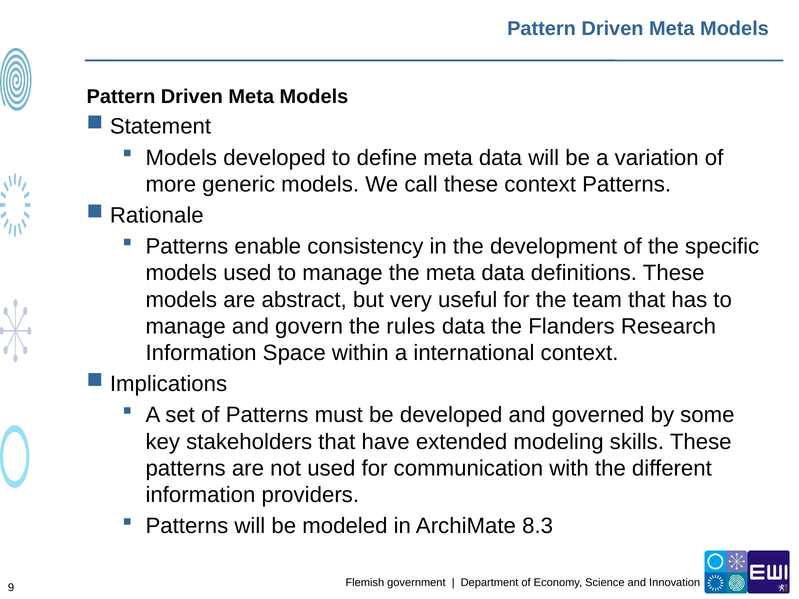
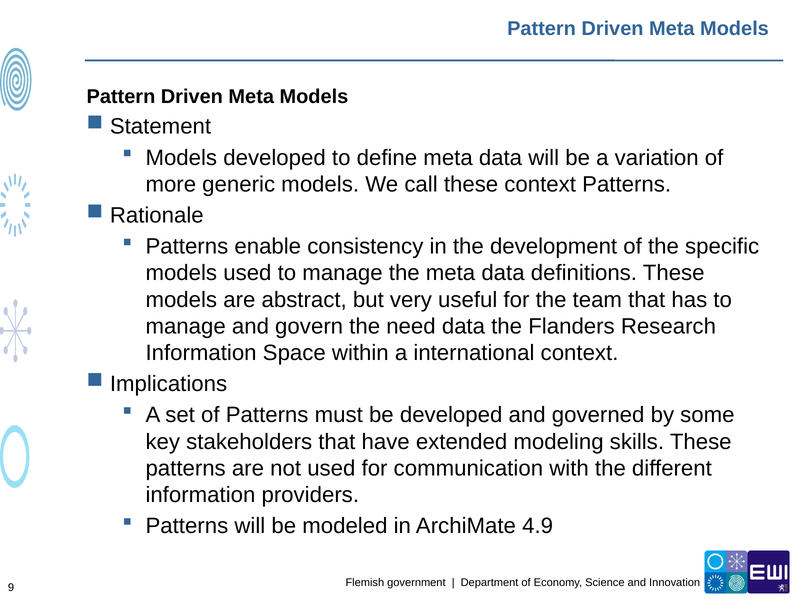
rules: rules -> need
8.3: 8.3 -> 4.9
